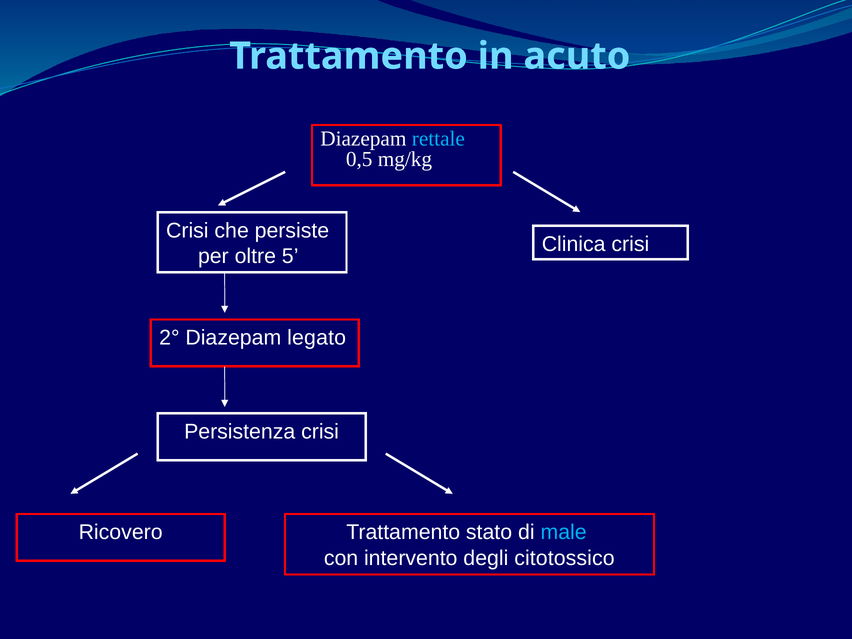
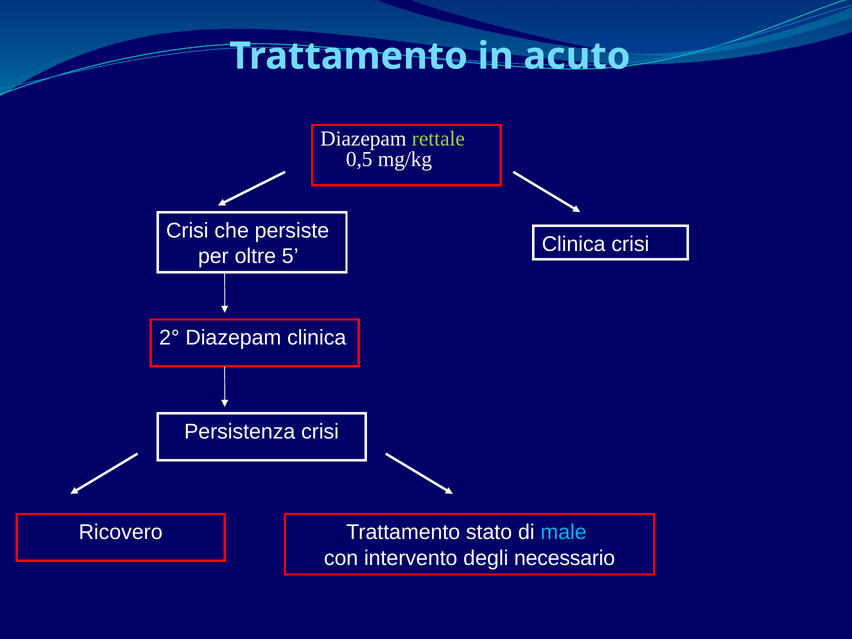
rettale colour: light blue -> light green
Diazepam legato: legato -> clinica
citotossico: citotossico -> necessario
